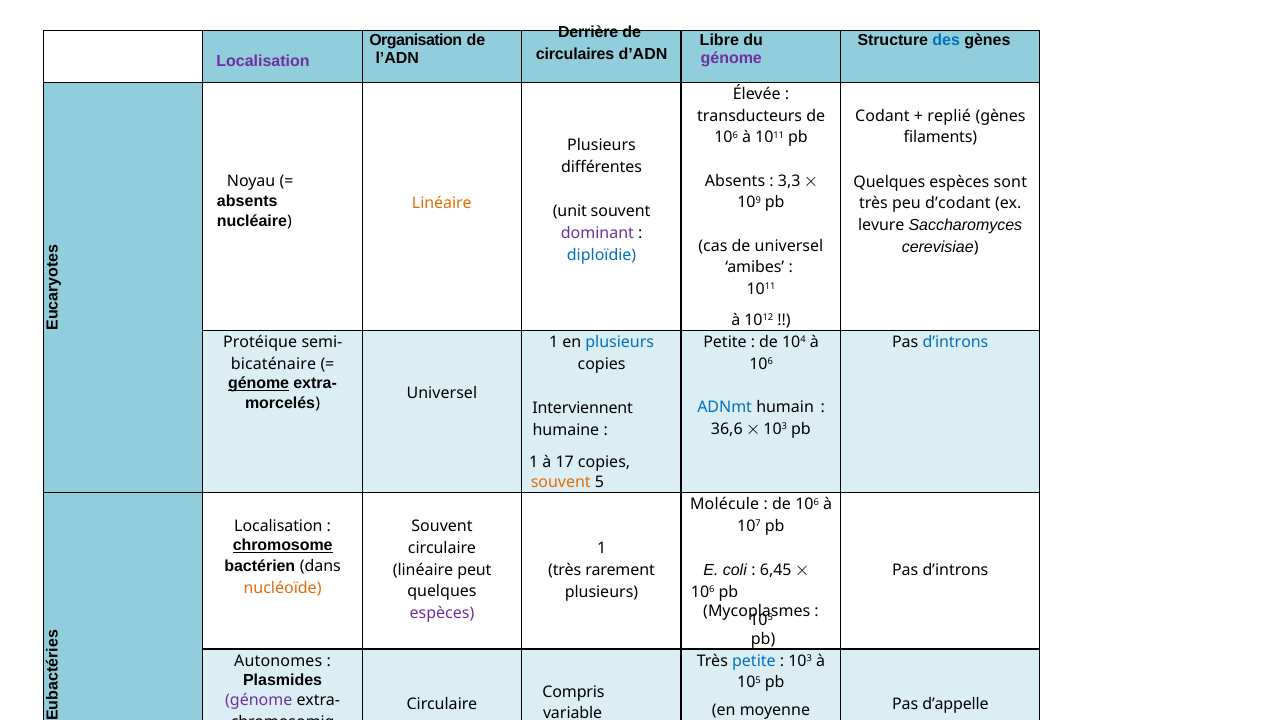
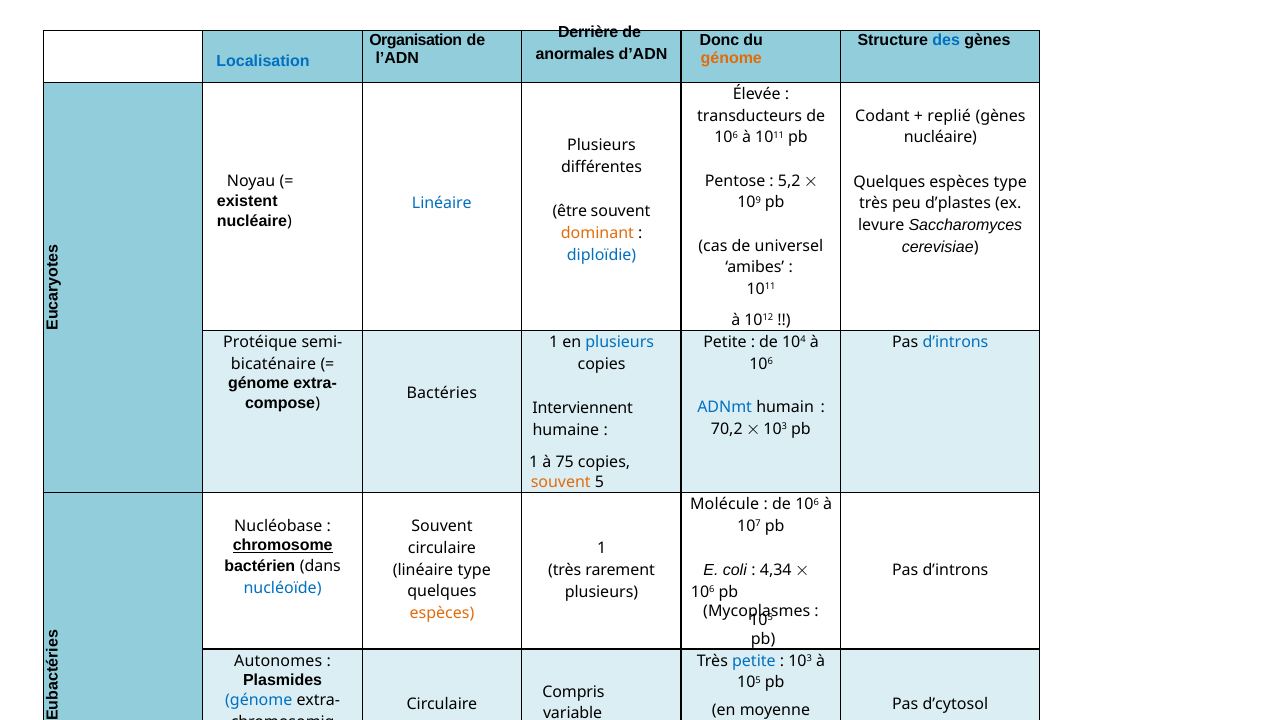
Libre: Libre -> Donc
circulaires: circulaires -> anormales
génome at (731, 58) colour: purple -> orange
Localisation at (263, 62) colour: purple -> blue
filaments at (940, 138): filaments -> nucléaire
Absents at (735, 181): Absents -> Pentose
3,3: 3,3 -> 5,2
espèces sont: sont -> type
absents at (247, 201): absents -> existent
Linéaire at (442, 203) colour: orange -> blue
d’codant: d’codant -> d’plastes
unit: unit -> être
dominant colour: purple -> orange
génome at (259, 383) underline: present -> none
Universel at (442, 394): Universel -> Bactéries
morcelés: morcelés -> compose
36,6: 36,6 -> 70,2
17: 17 -> 75
Localisation at (278, 527): Localisation -> Nucléobase
6,45: 6,45 -> 4,34
linéaire peut: peut -> type
nucléoïde colour: orange -> blue
espèces at (442, 614) colour: purple -> orange
génome at (259, 701) colour: purple -> blue
d’appelle: d’appelle -> d’cytosol
